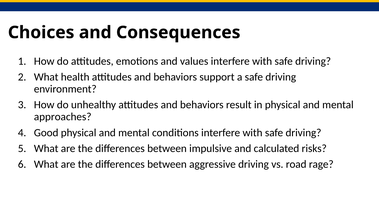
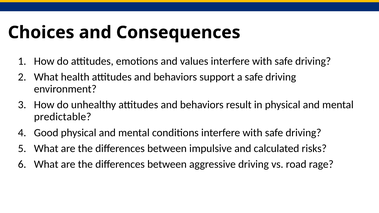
approaches: approaches -> predictable
